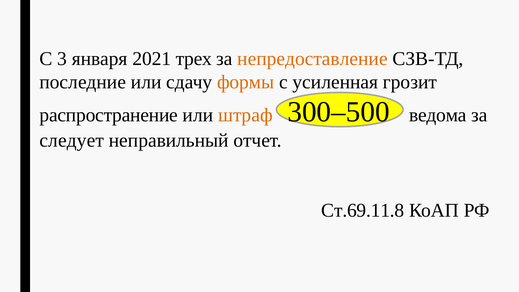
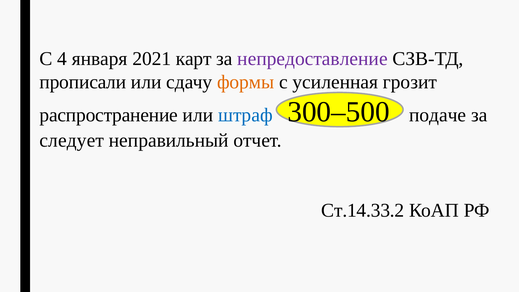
3: 3 -> 4
трех: трех -> карт
непредоставление colour: orange -> purple
последние: последние -> прописали
штраф colour: orange -> blue
ведома: ведома -> подаче
Ст.69.11.8: Ст.69.11.8 -> Ст.14.33.2
